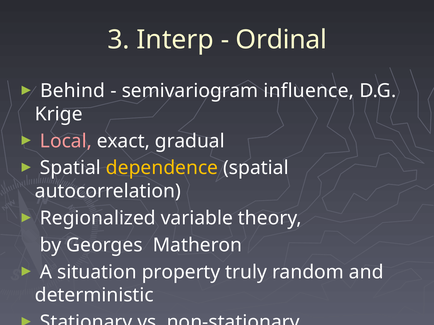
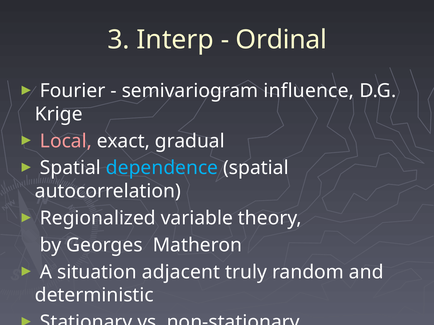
Behind: Behind -> Fourier
dependence colour: yellow -> light blue
property: property -> adjacent
